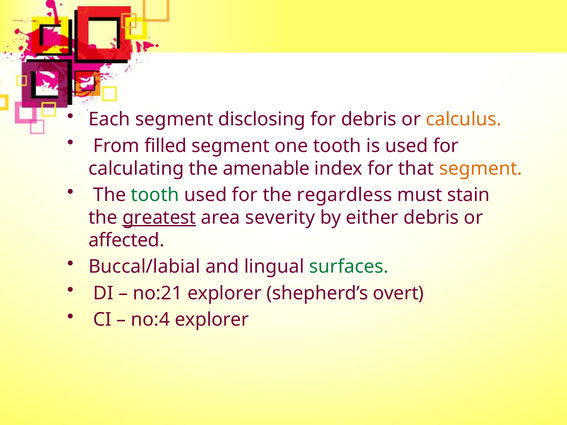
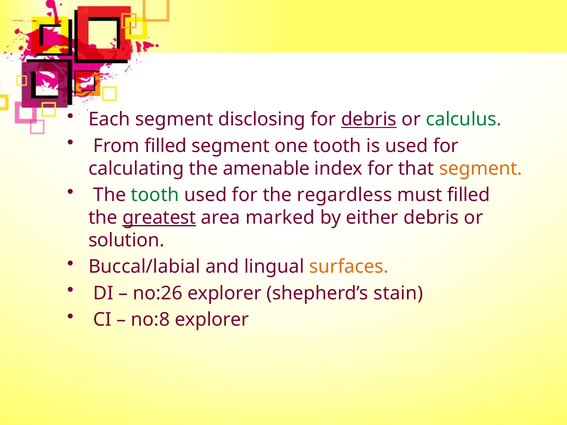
debris at (369, 119) underline: none -> present
calculus colour: orange -> green
must stain: stain -> filled
severity: severity -> marked
affected: affected -> solution
surfaces colour: green -> orange
no:21: no:21 -> no:26
overt: overt -> stain
no:4: no:4 -> no:8
